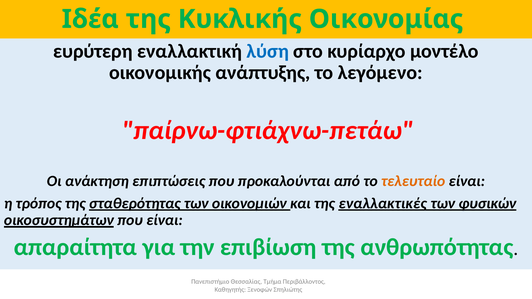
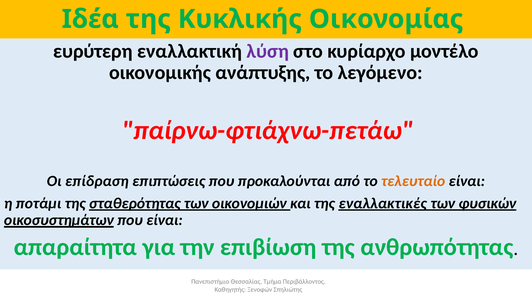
λύση colour: blue -> purple
ανάκτηση: ανάκτηση -> επίδραση
τρόπος: τρόπος -> ποτάμι
